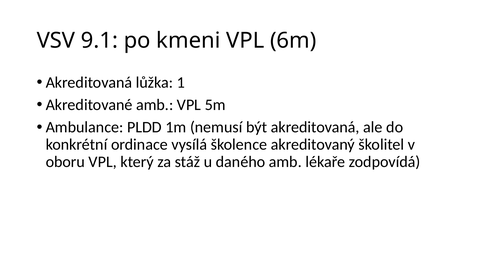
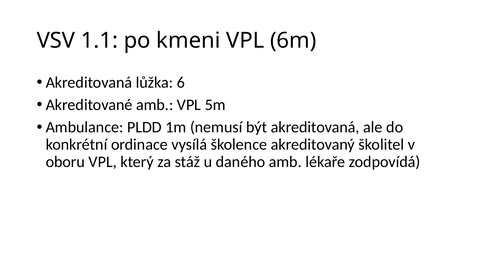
9.1: 9.1 -> 1.1
1: 1 -> 6
